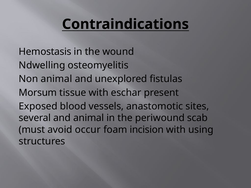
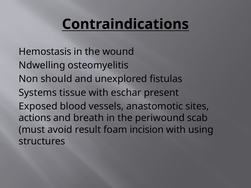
Non animal: animal -> should
Morsum: Morsum -> Systems
several: several -> actions
and animal: animal -> breath
occur: occur -> result
